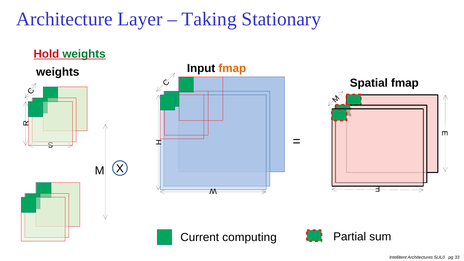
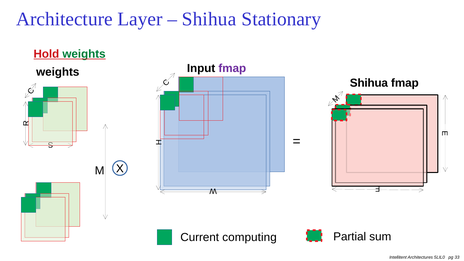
Taking at (209, 19): Taking -> Shihua
fmap at (232, 68) colour: orange -> purple
Spatial at (369, 83): Spatial -> Shihua
